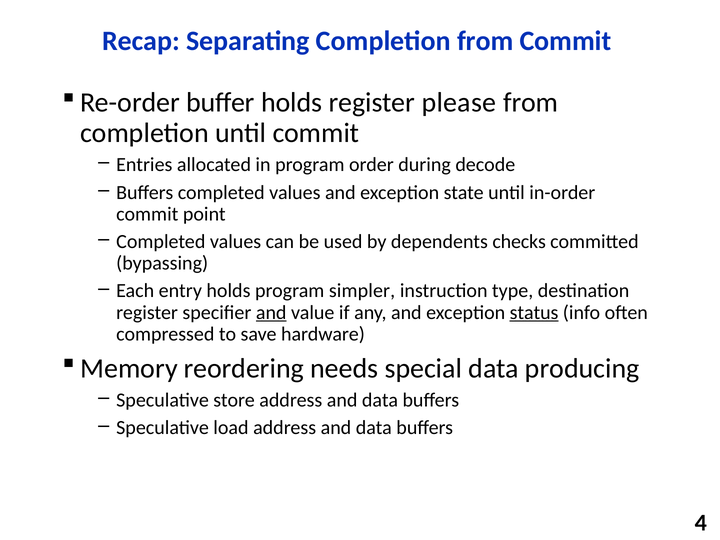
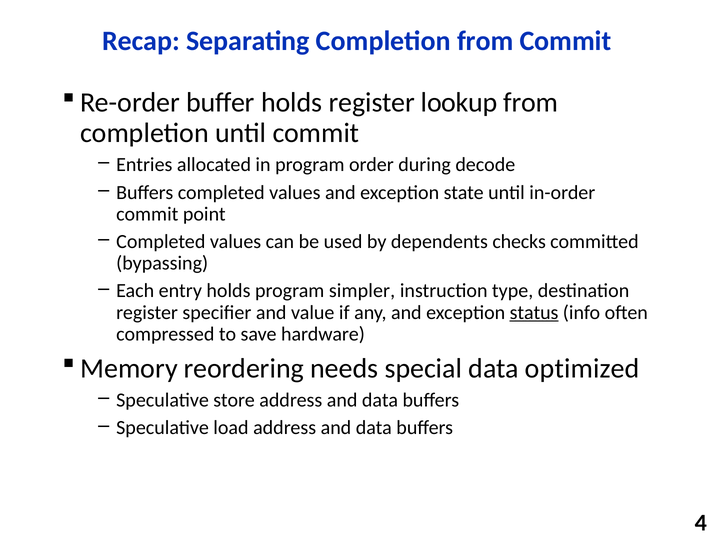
please: please -> lookup
and at (271, 312) underline: present -> none
producing: producing -> optimized
